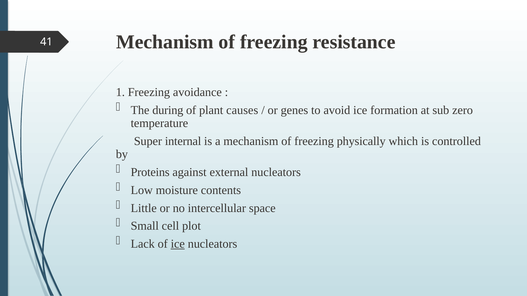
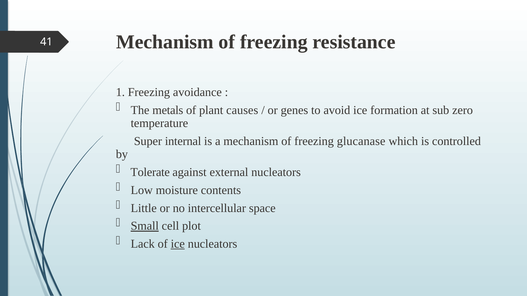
during: during -> metals
physically: physically -> glucanase
Proteins: Proteins -> Tolerate
Small underline: none -> present
